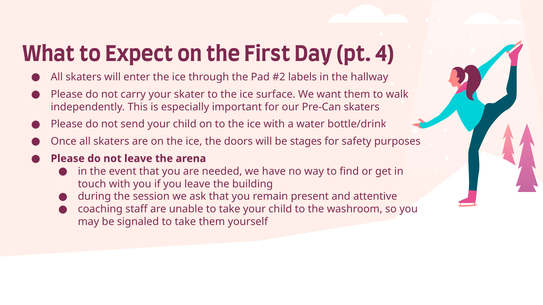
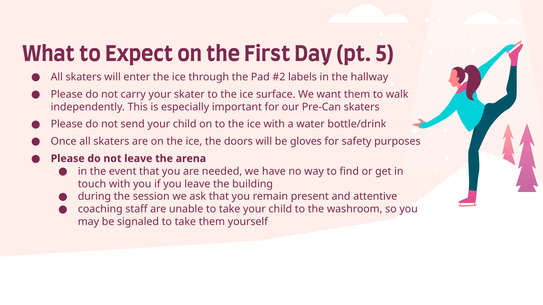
4: 4 -> 5
stages: stages -> gloves
